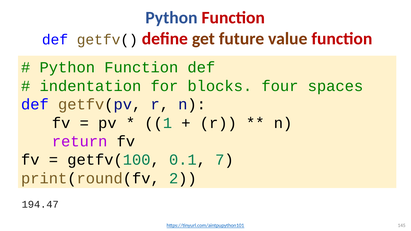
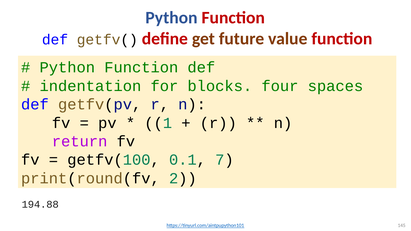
194.47: 194.47 -> 194.88
